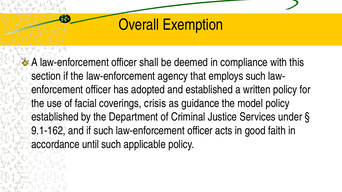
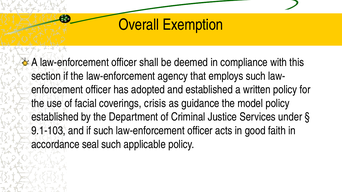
9.1-162: 9.1-162 -> 9.1-103
until: until -> seal
